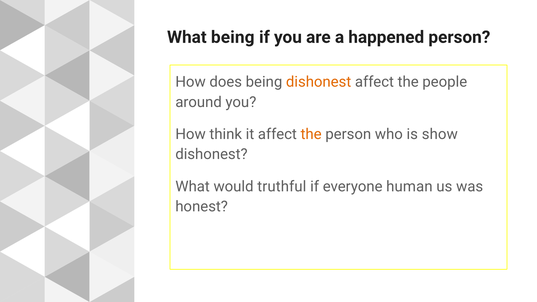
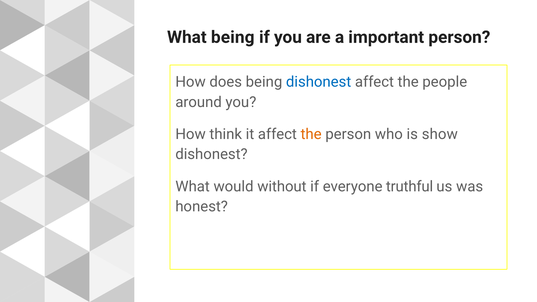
happened: happened -> important
dishonest at (319, 82) colour: orange -> blue
truthful: truthful -> without
human: human -> truthful
